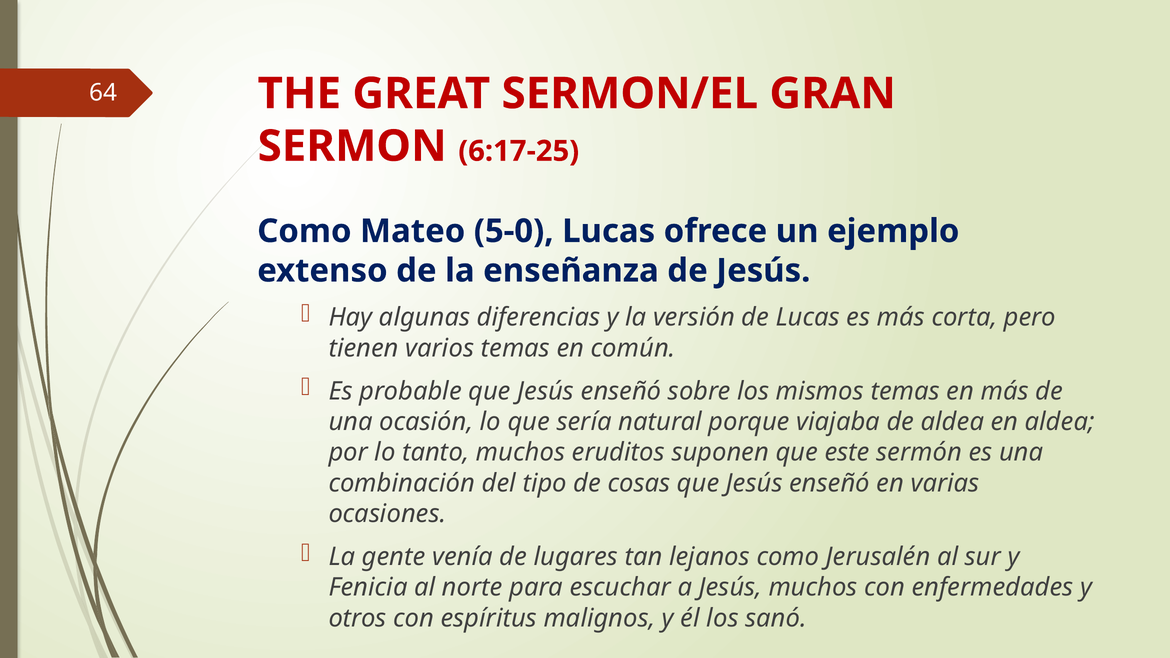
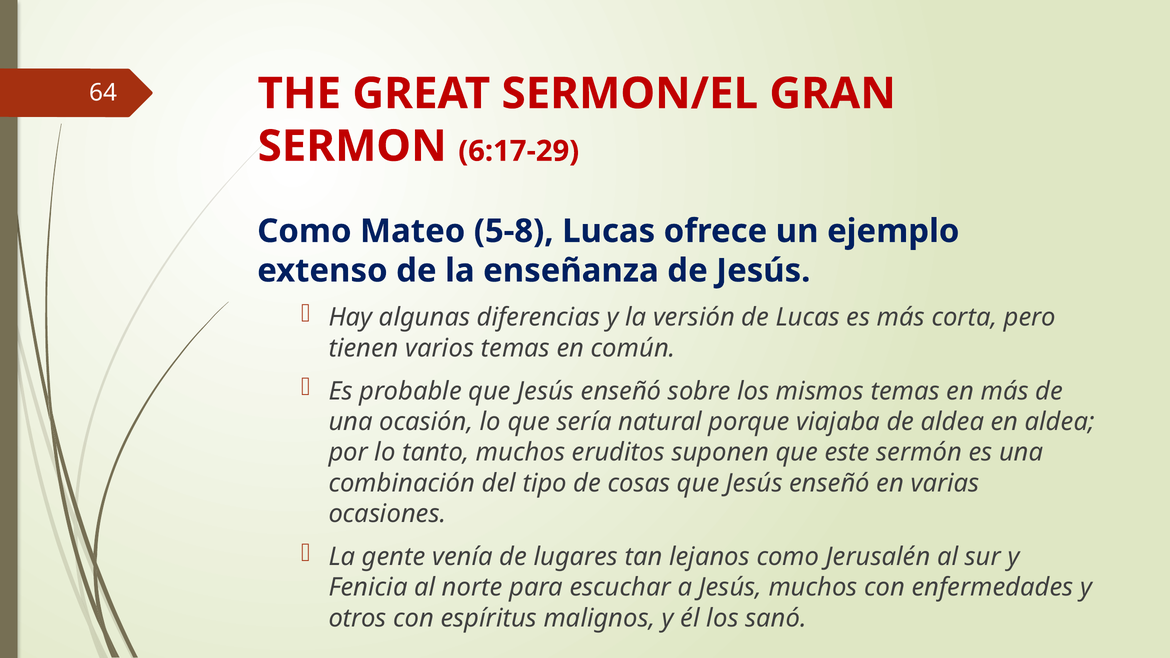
6:17-25: 6:17-25 -> 6:17-29
5-0: 5-0 -> 5-8
